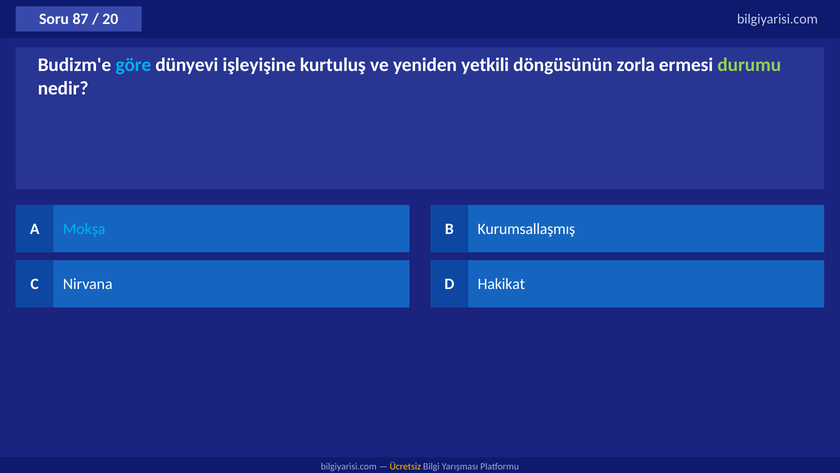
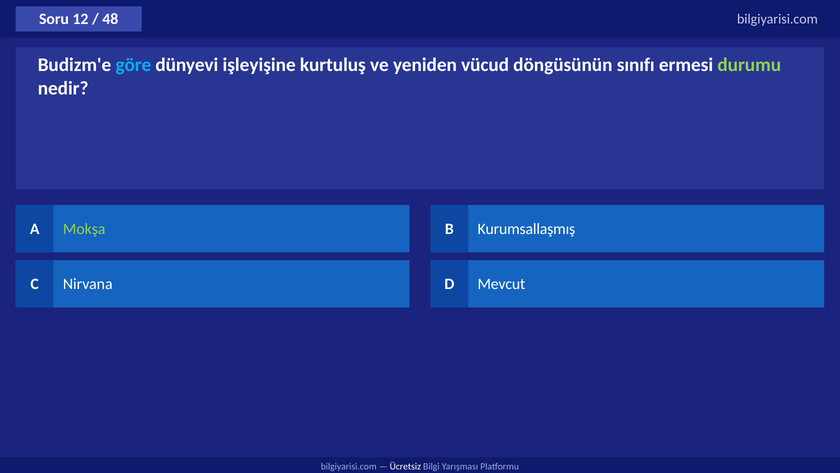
87: 87 -> 12
20: 20 -> 48
yetkili: yetkili -> vücud
zorla: zorla -> sınıfı
Mokşa colour: light blue -> light green
Hakikat: Hakikat -> Mevcut
Ücretsiz colour: yellow -> white
